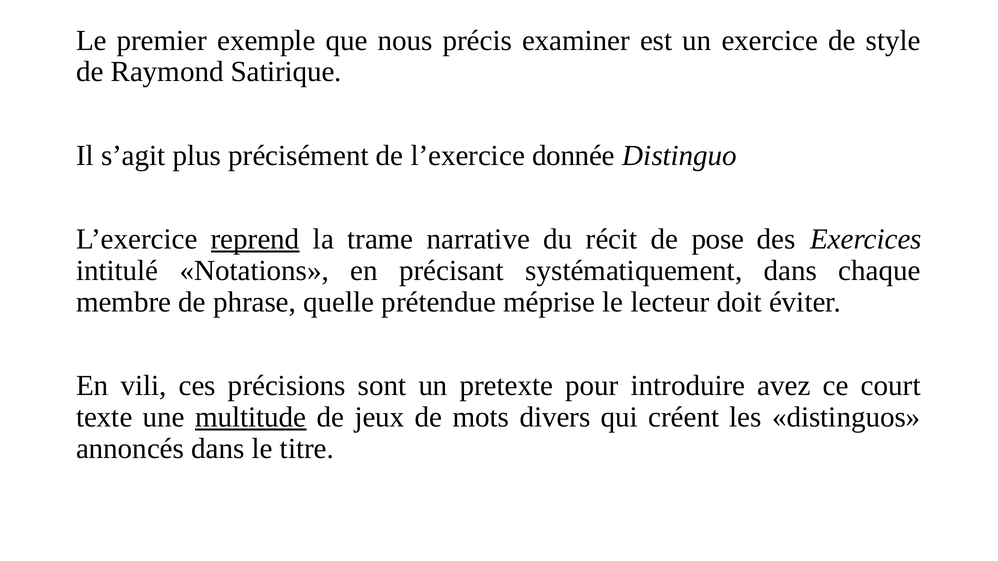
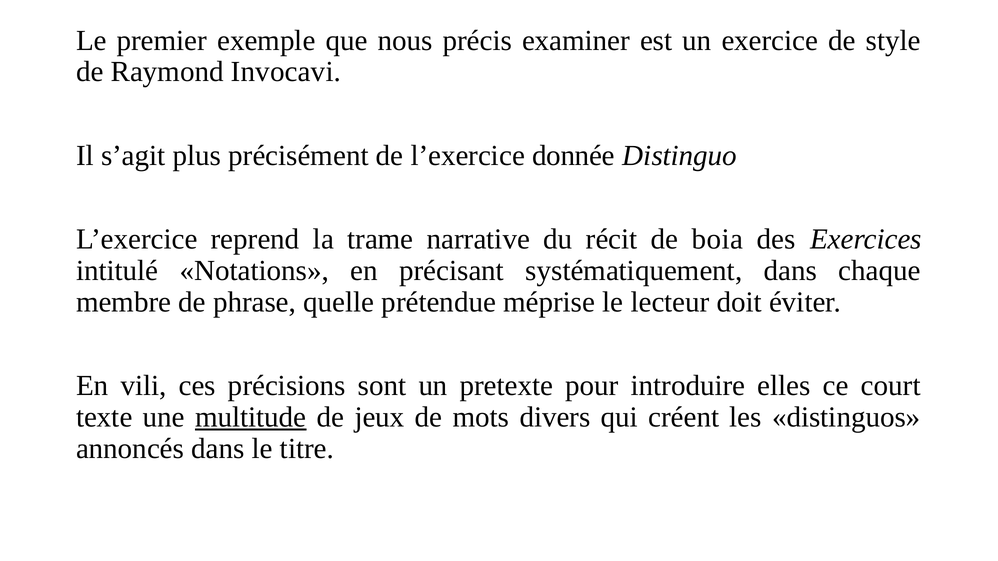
Satirique: Satirique -> Invocavi
reprend underline: present -> none
pose: pose -> boia
avez: avez -> elles
